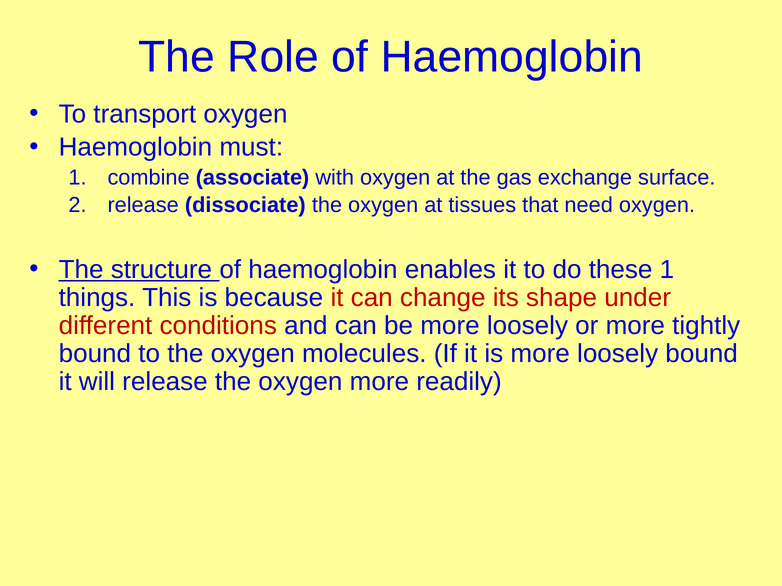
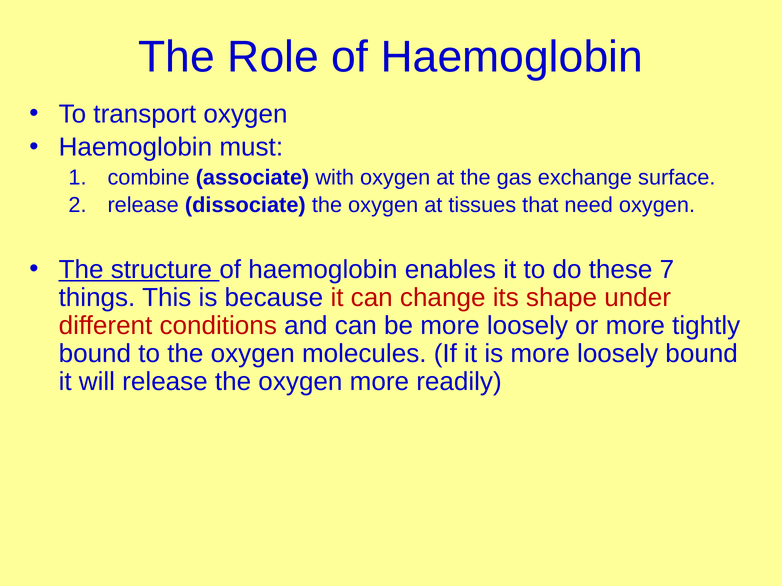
these 1: 1 -> 7
